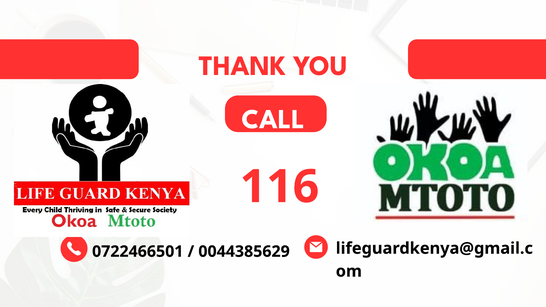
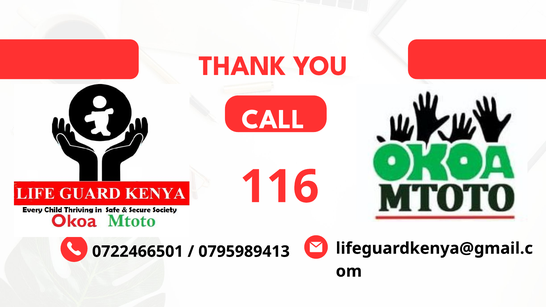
0044385629: 0044385629 -> 0795989413
